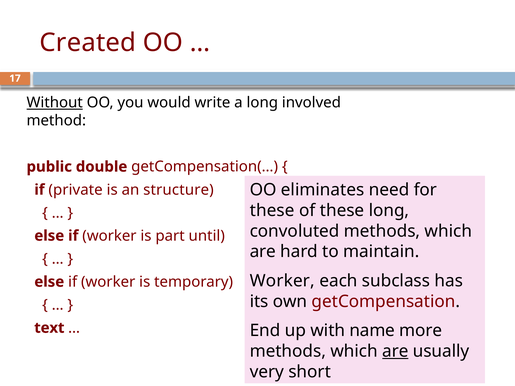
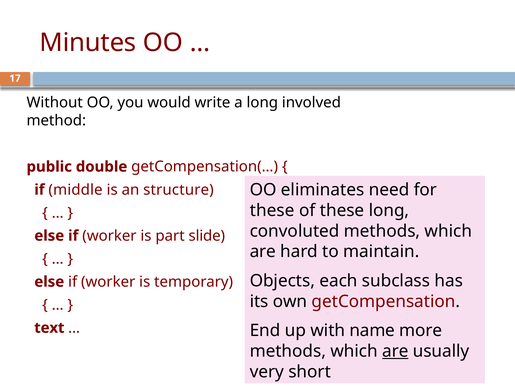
Created: Created -> Minutes
Without underline: present -> none
private: private -> middle
until: until -> slide
Worker at (282, 281): Worker -> Objects
